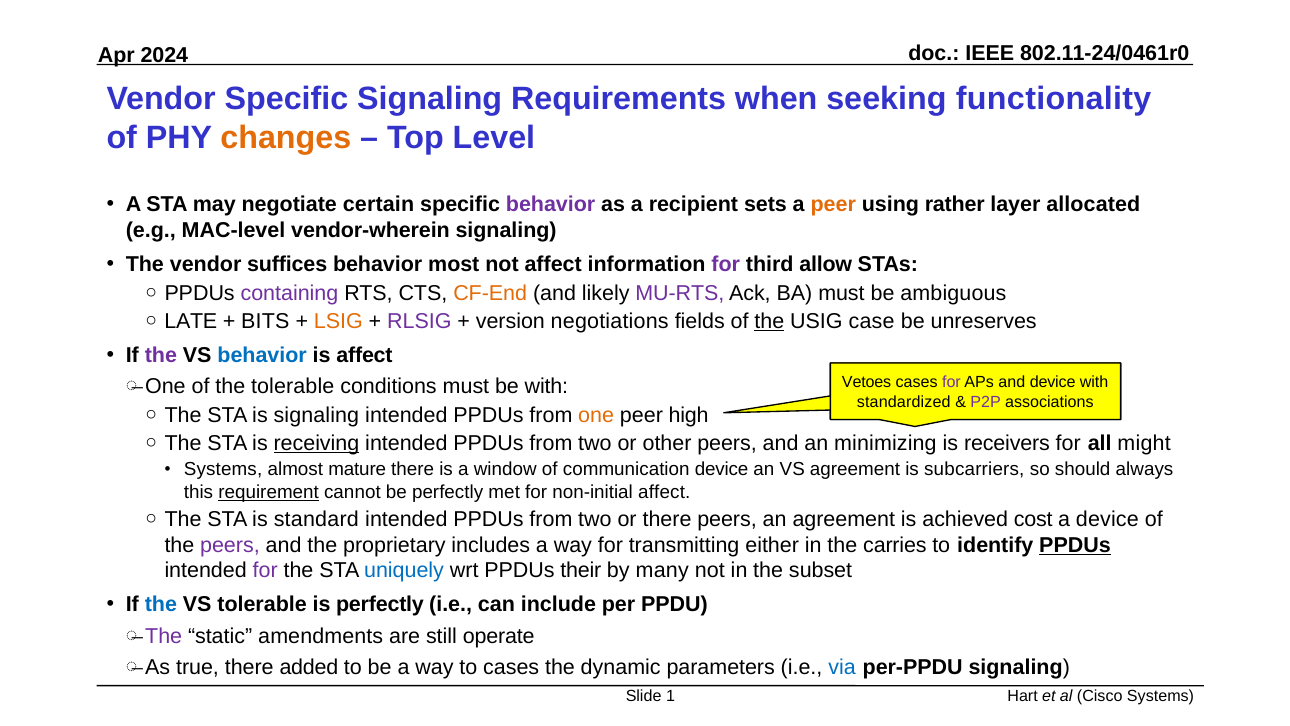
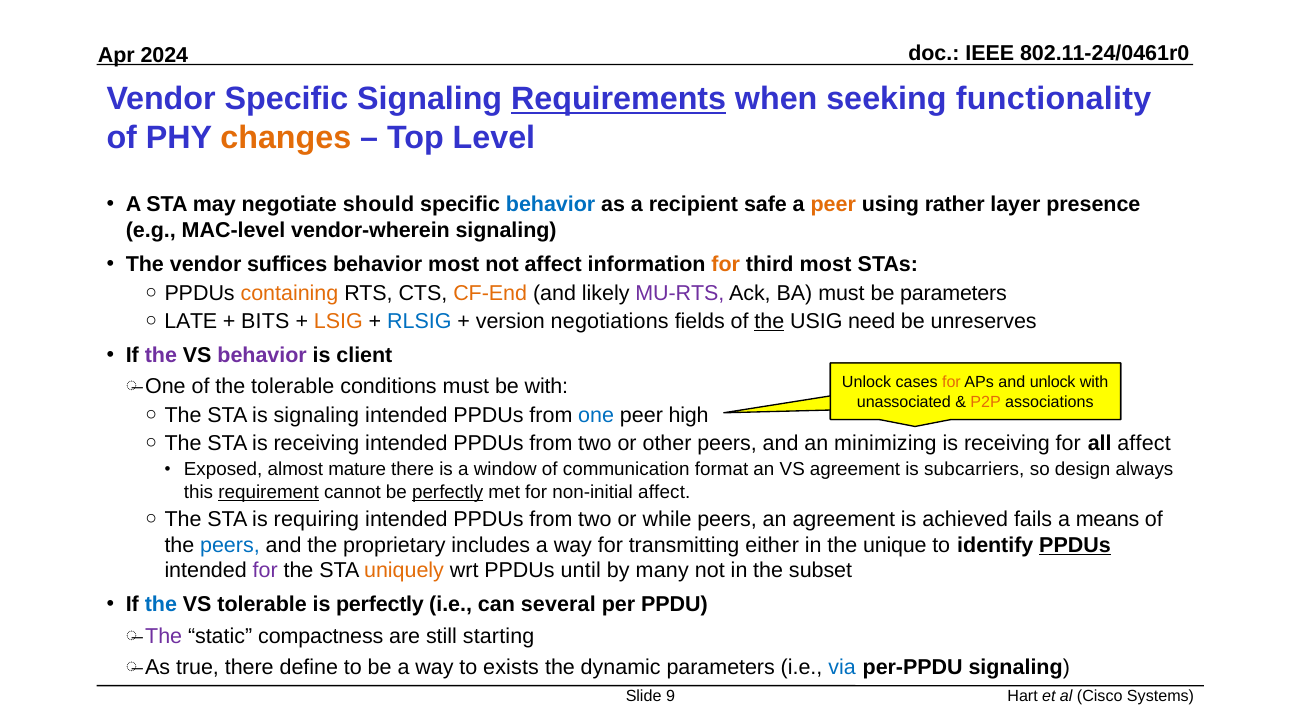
Requirements underline: none -> present
certain: certain -> should
behavior at (551, 205) colour: purple -> blue
sets: sets -> safe
allocated: allocated -> presence
for at (726, 264) colour: purple -> orange
third allow: allow -> most
containing colour: purple -> orange
be ambiguous: ambiguous -> parameters
RLSIG colour: purple -> blue
case: case -> need
behavior at (262, 355) colour: blue -> purple
is affect: affect -> client
Vetoes at (867, 382): Vetoes -> Unlock
for at (951, 382) colour: purple -> orange
and device: device -> unlock
standardized: standardized -> unassociated
P2P colour: purple -> orange
one at (596, 415) colour: orange -> blue
receiving at (316, 443) underline: present -> none
receivers at (1007, 443): receivers -> receiving
all might: might -> affect
Systems at (223, 469): Systems -> Exposed
communication device: device -> format
should: should -> design
perfectly at (448, 492) underline: none -> present
standard: standard -> requiring
or there: there -> while
cost: cost -> fails
a device: device -> means
peers at (230, 545) colour: purple -> blue
carries: carries -> unique
uniquely colour: blue -> orange
their: their -> until
include: include -> several
amendments: amendments -> compactness
operate: operate -> starting
added: added -> define
to cases: cases -> exists
1: 1 -> 9
